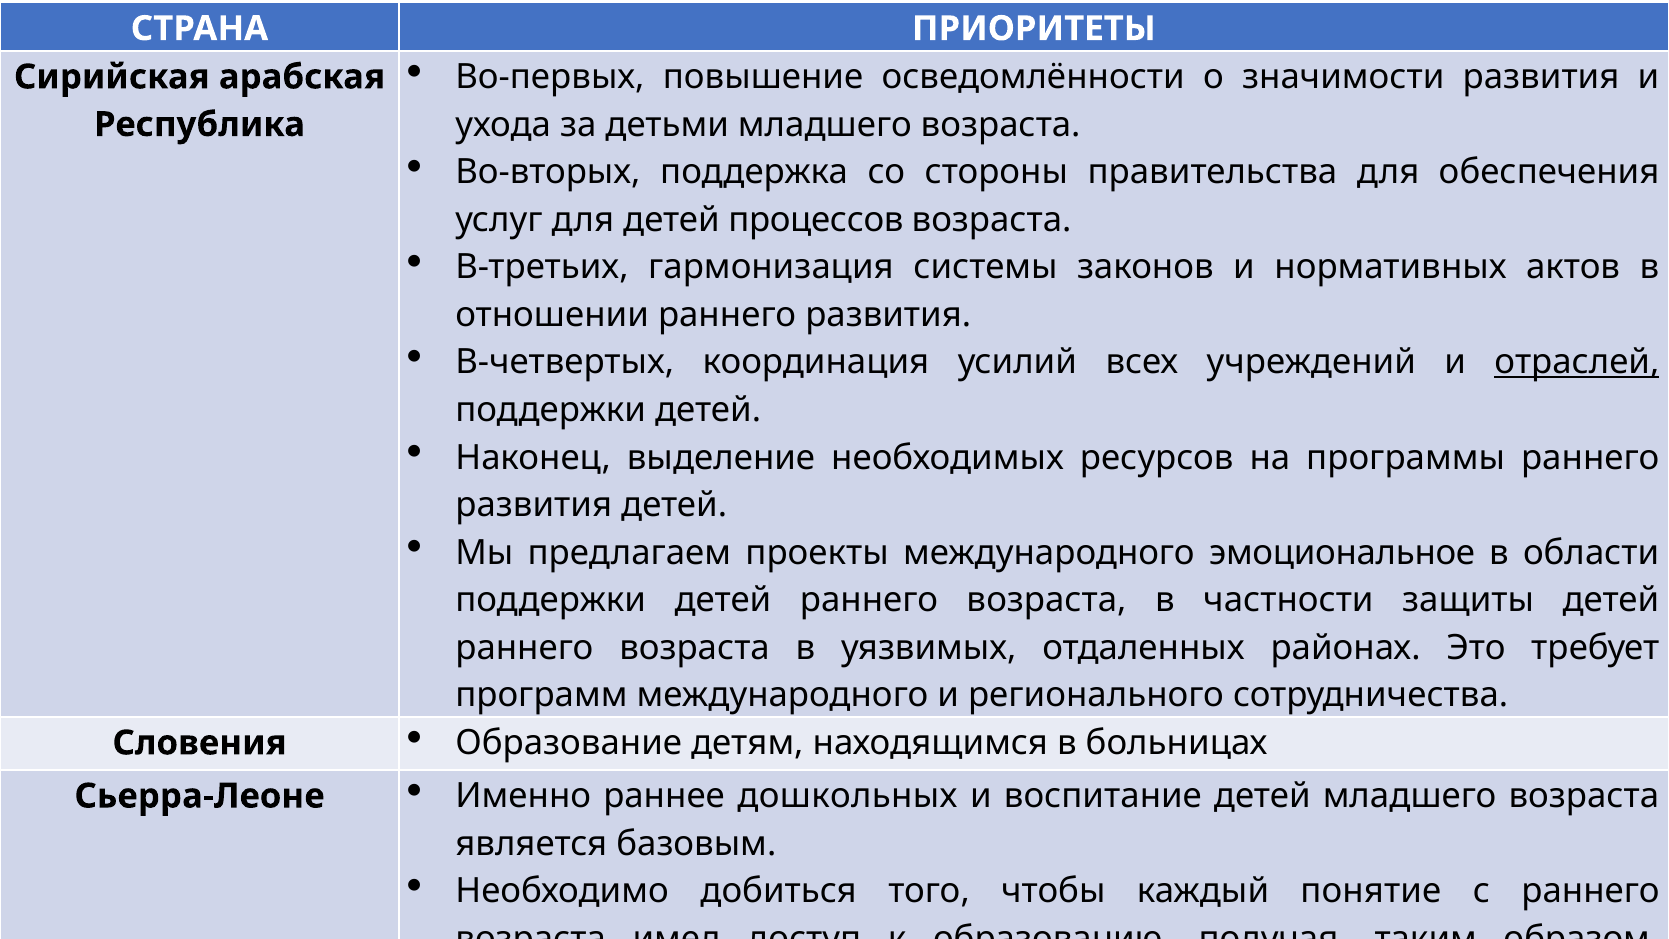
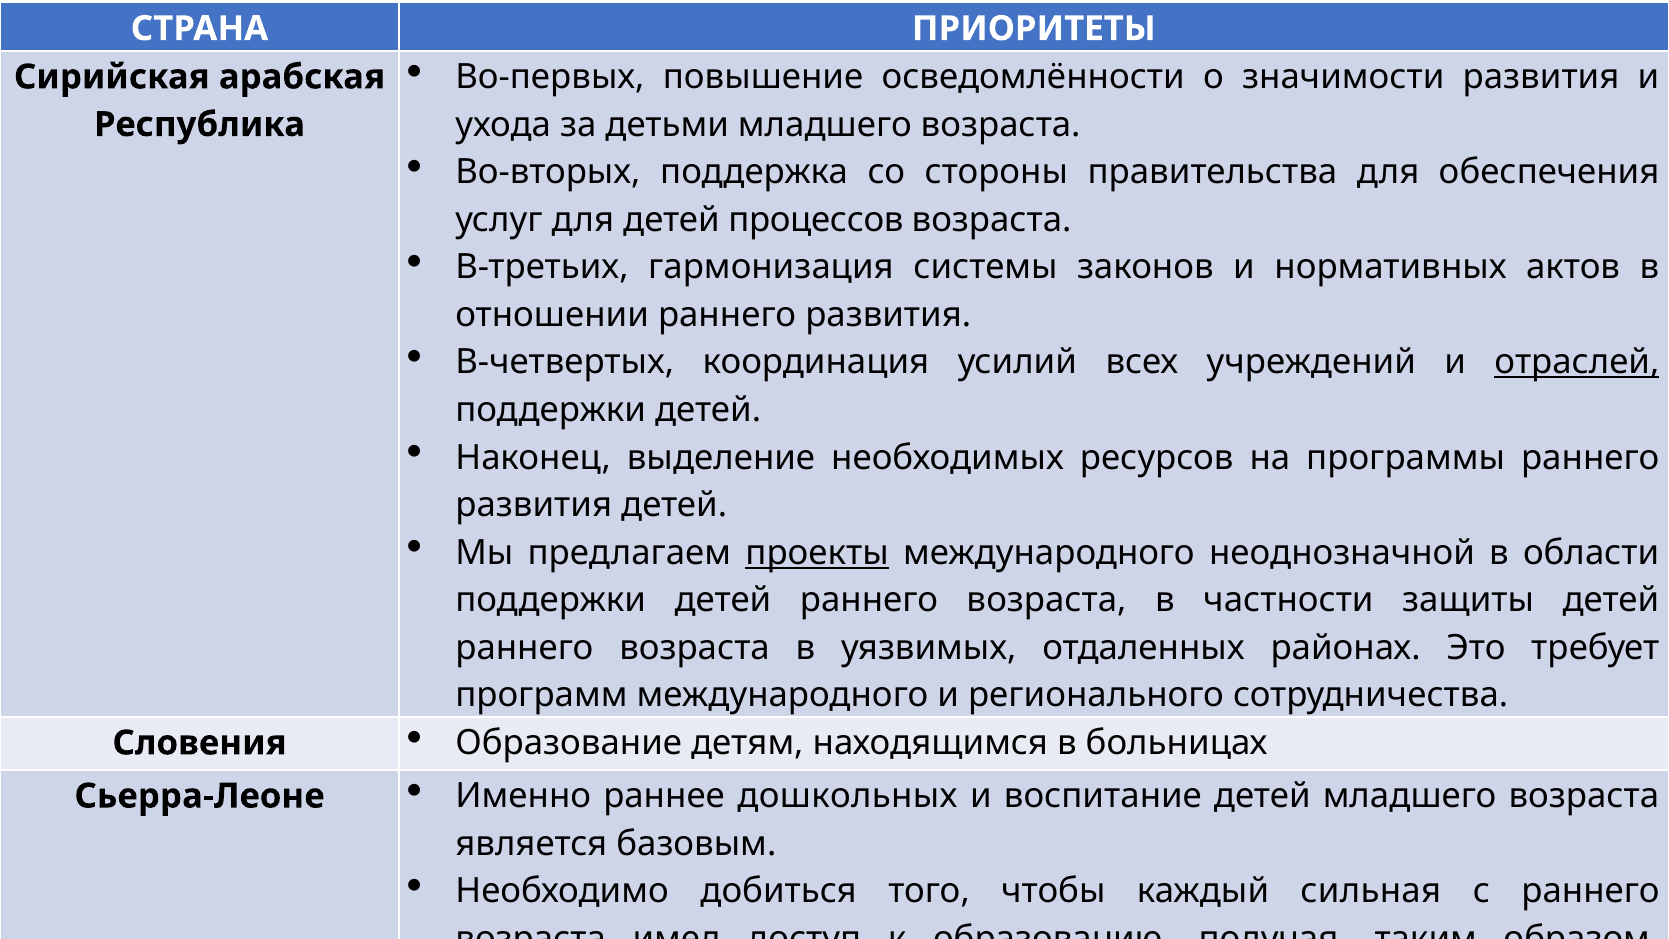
проекты underline: none -> present
эмоциональное: эмоциональное -> неоднозначной
понятие: понятие -> сильная
